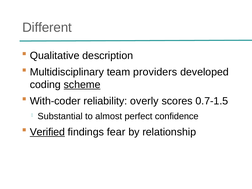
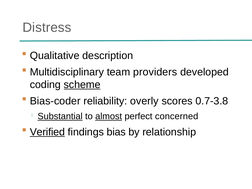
Different: Different -> Distress
With-coder: With-coder -> Bias-coder
0.7-1.5: 0.7-1.5 -> 0.7-3.8
Substantial underline: none -> present
almost underline: none -> present
confidence: confidence -> concerned
fear: fear -> bias
